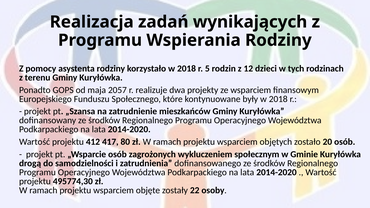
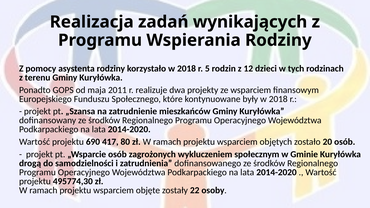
2057: 2057 -> 2011
412: 412 -> 690
